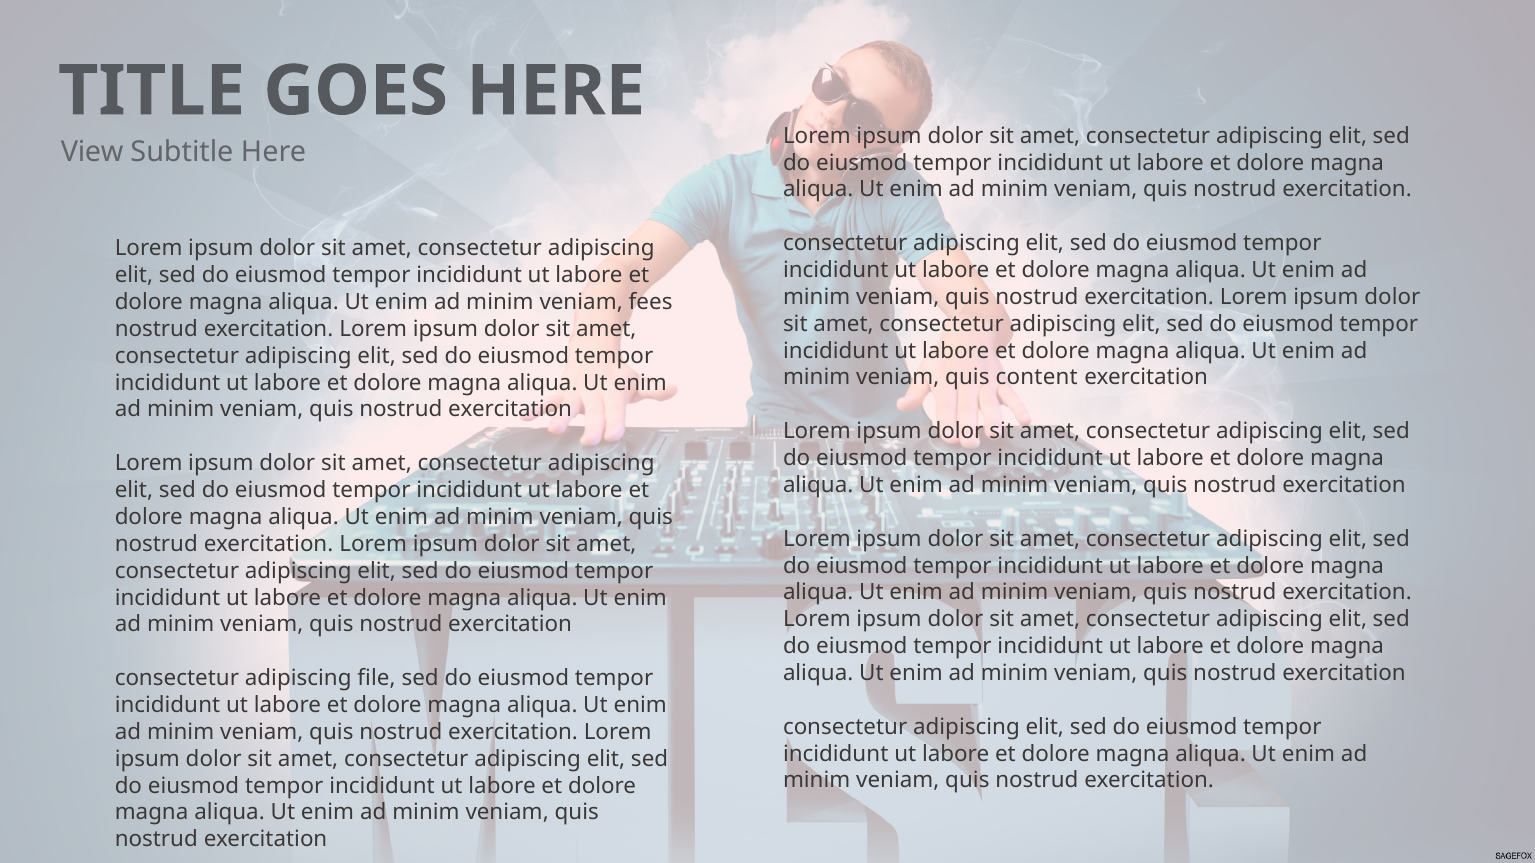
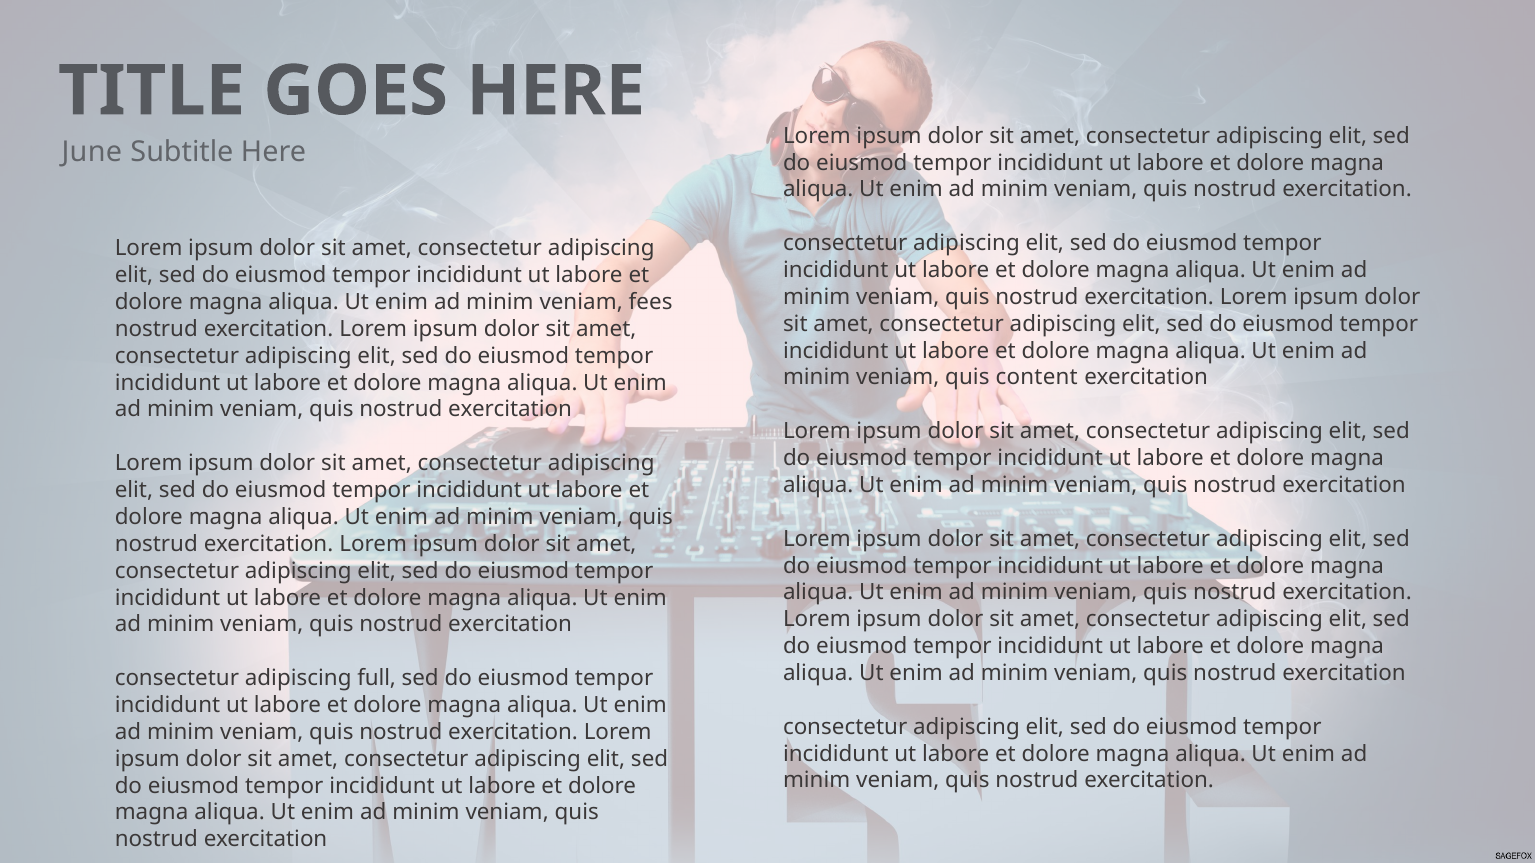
View: View -> June
file: file -> full
